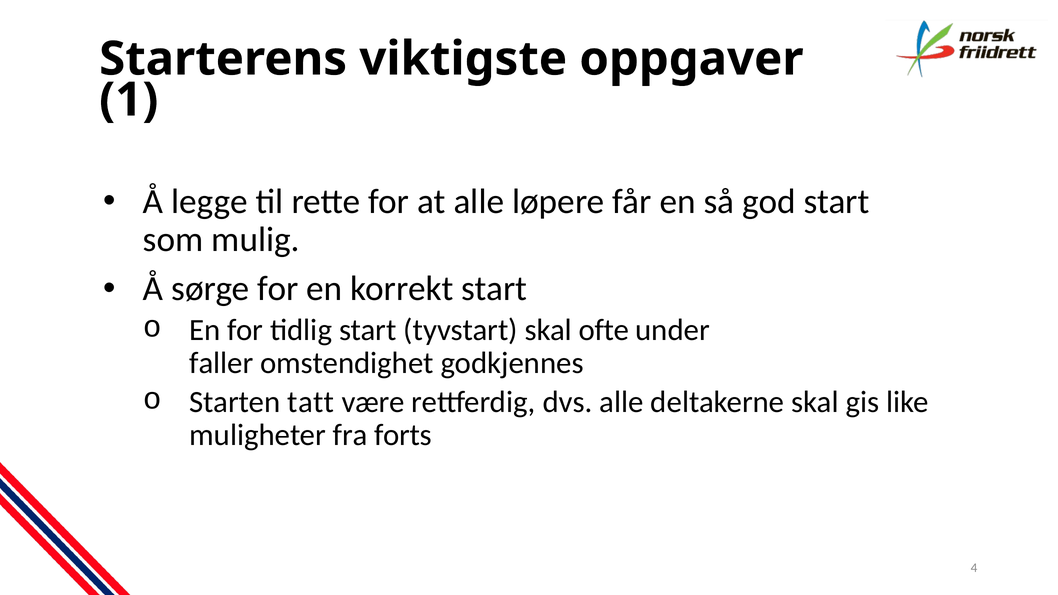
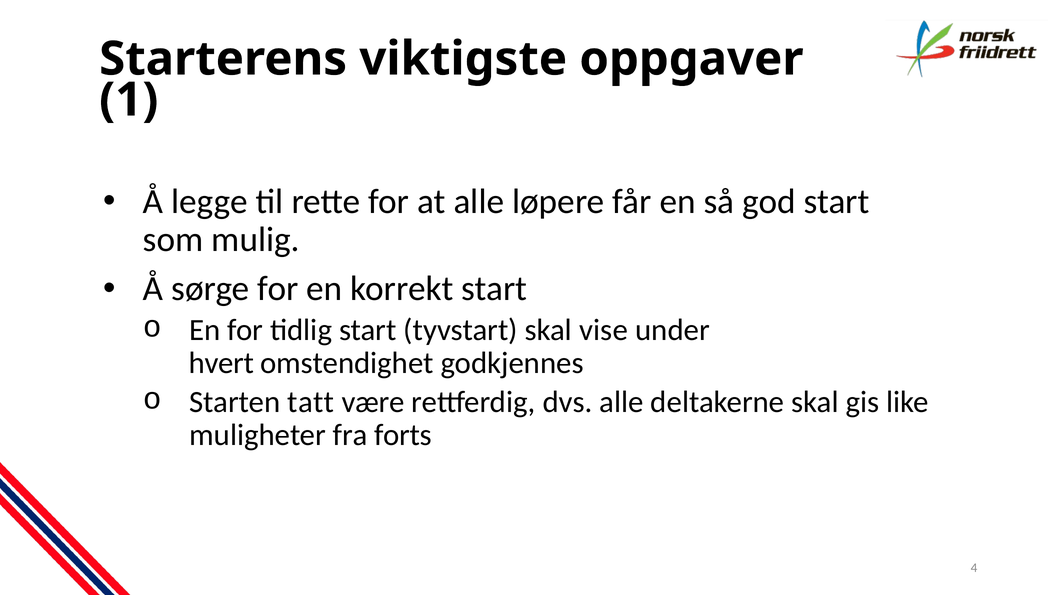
ofte: ofte -> vise
faller: faller -> hvert
